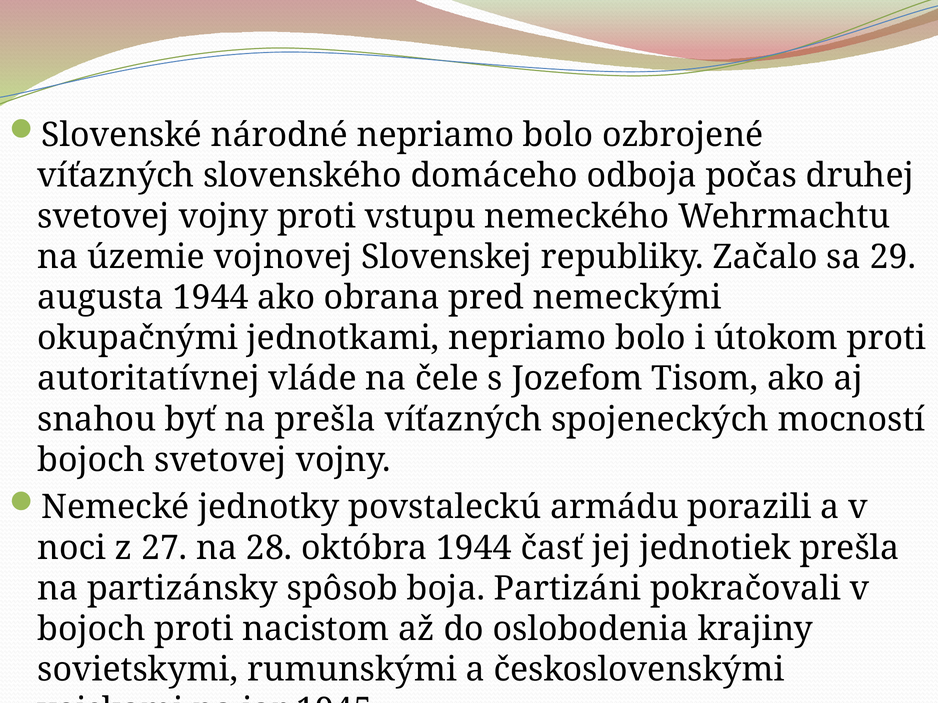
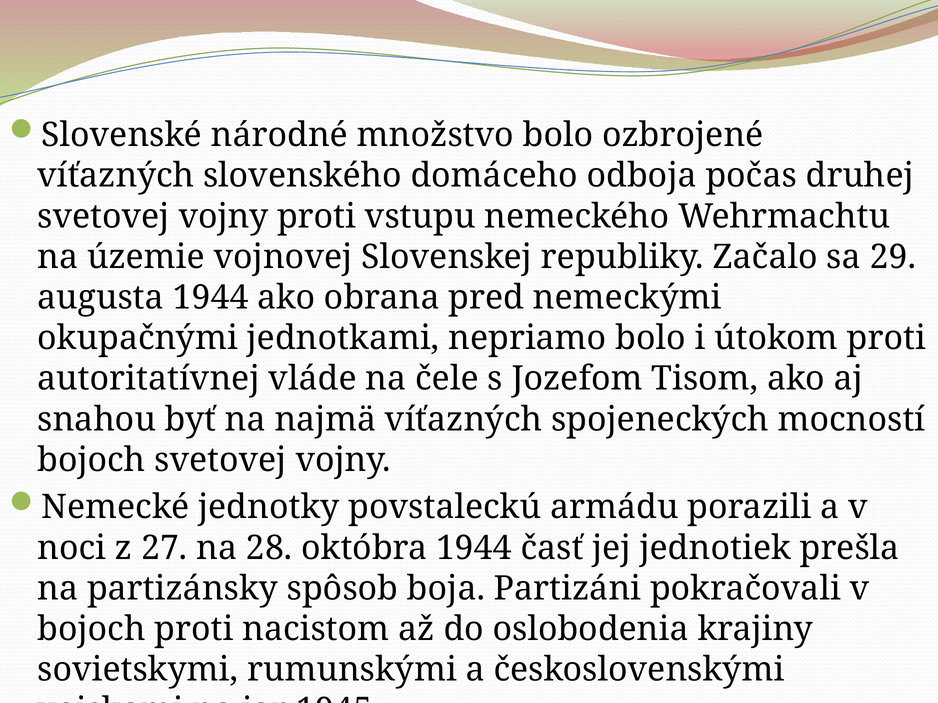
národné nepriamo: nepriamo -> množstvo
na prešla: prešla -> najmä
